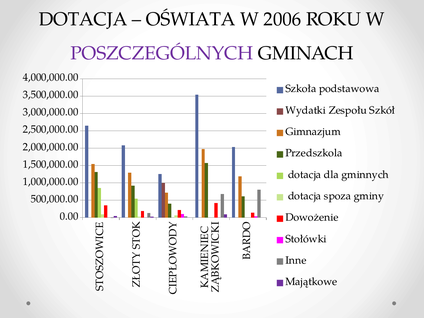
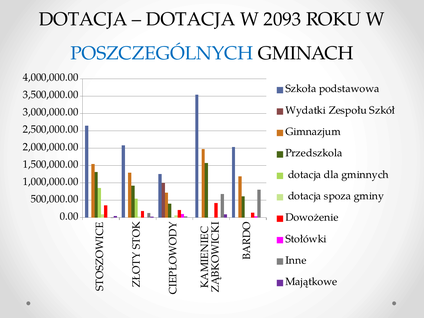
OŚWIATA at (191, 19): OŚWIATA -> DOTACJA
2006: 2006 -> 2093
POSZCZEGÓLNYCH colour: purple -> blue
